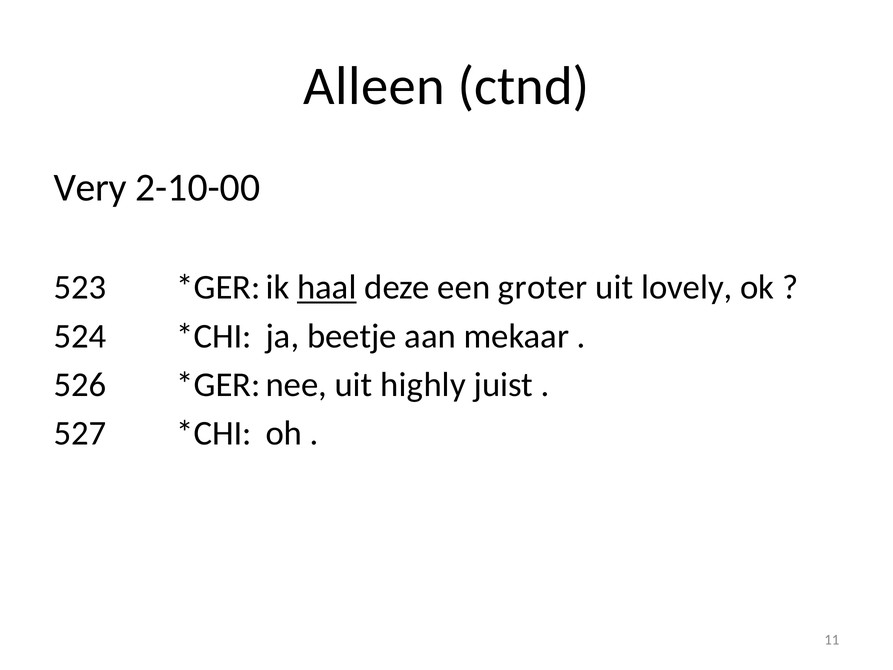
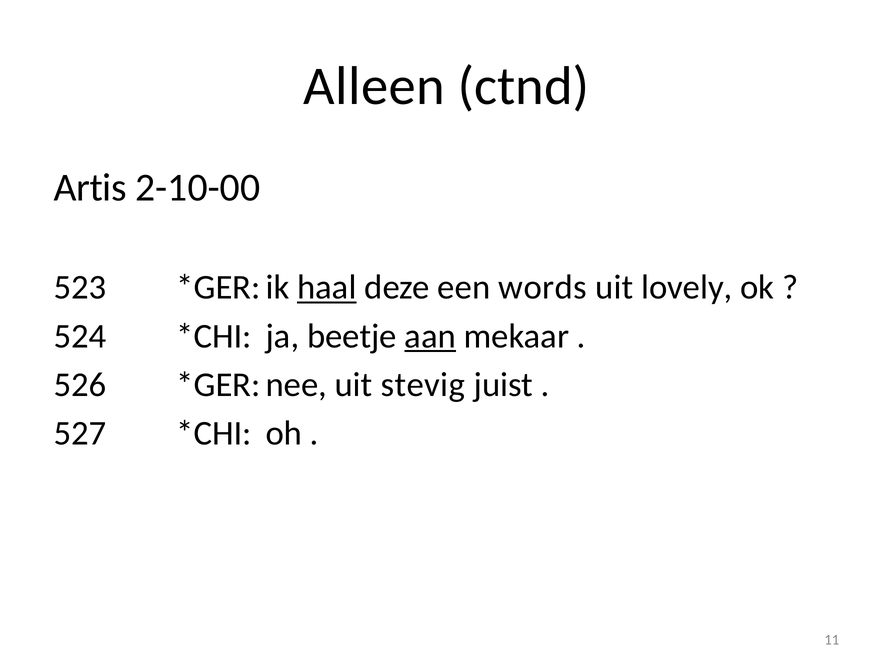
Very: Very -> Artis
groter: groter -> words
aan underline: none -> present
highly: highly -> stevig
